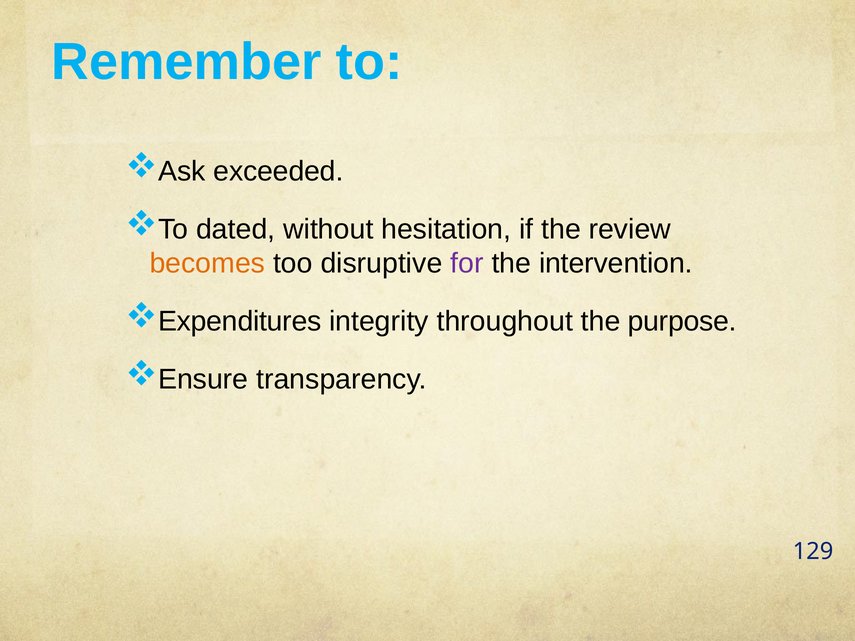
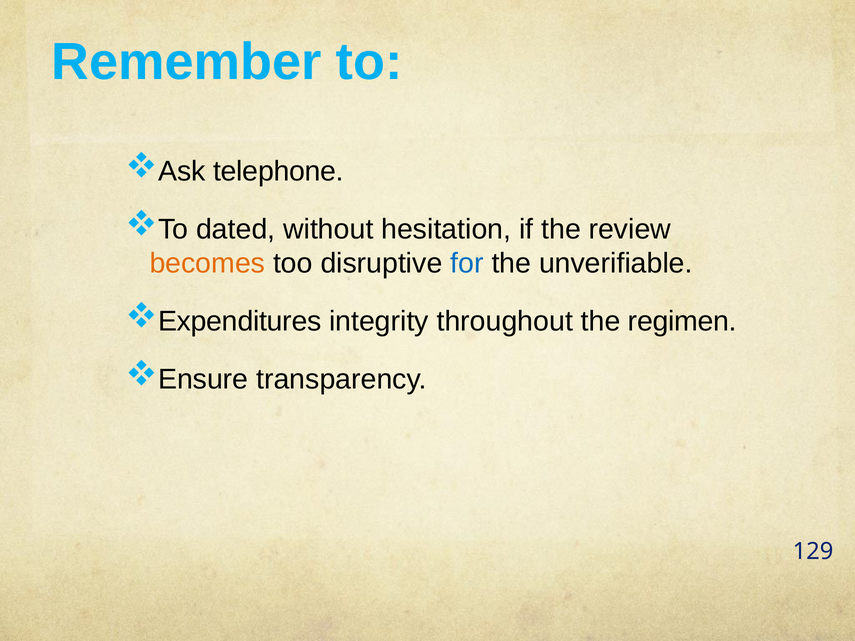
exceeded: exceeded -> telephone
for colour: purple -> blue
intervention: intervention -> unverifiable
purpose: purpose -> regimen
